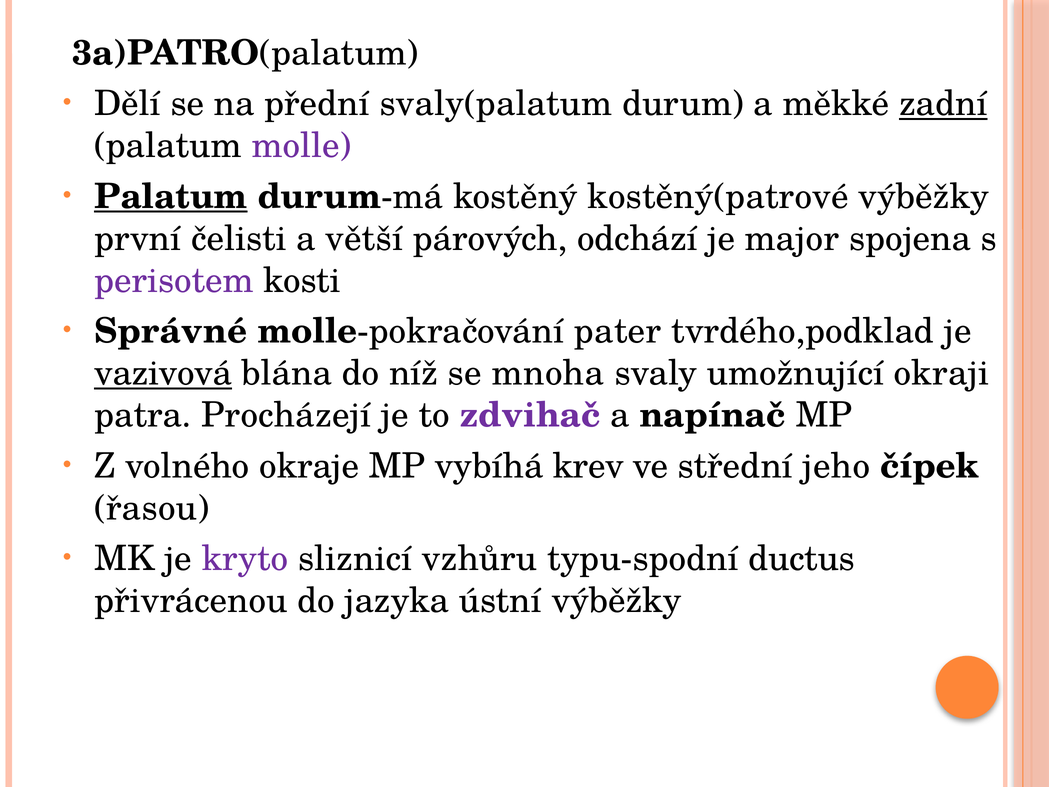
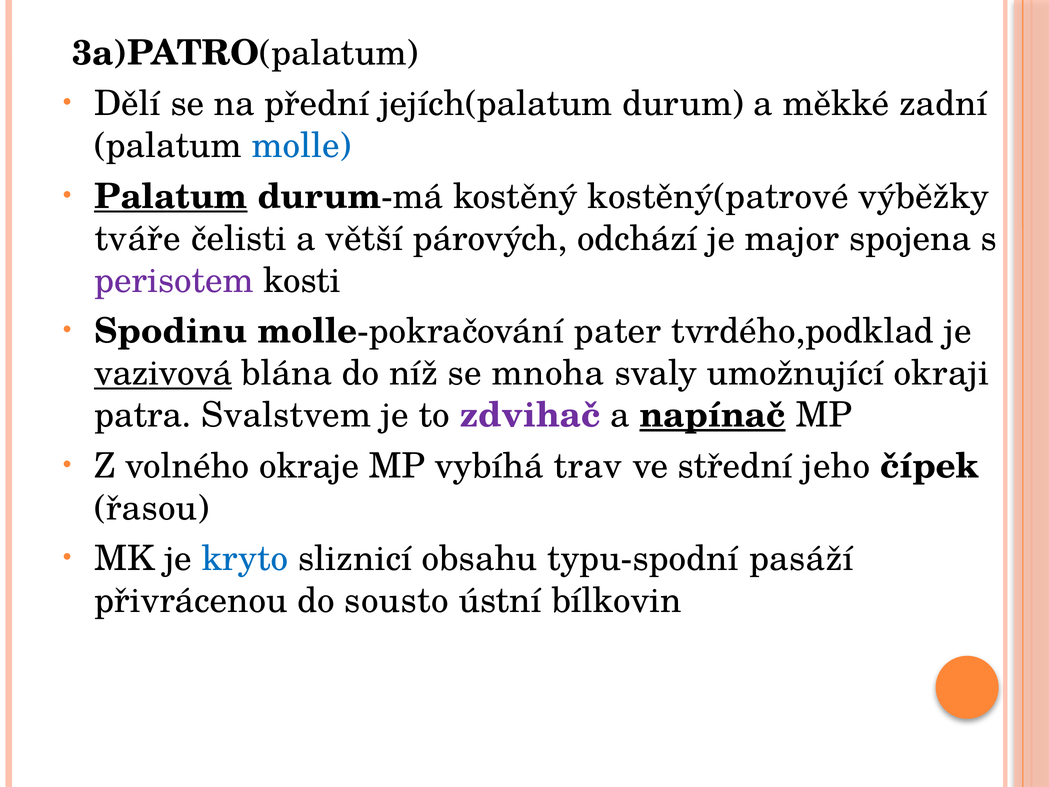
svaly(palatum: svaly(palatum -> jejích(palatum
zadní underline: present -> none
molle colour: purple -> blue
první: první -> tváře
Správné: Správné -> Spodinu
Procházejí: Procházejí -> Svalstvem
napínač underline: none -> present
krev: krev -> trav
kryto colour: purple -> blue
vzhůru: vzhůru -> obsahu
ductus: ductus -> pasáží
jazyka: jazyka -> sousto
ústní výběžky: výběžky -> bílkovin
